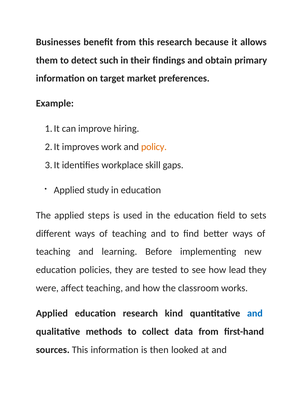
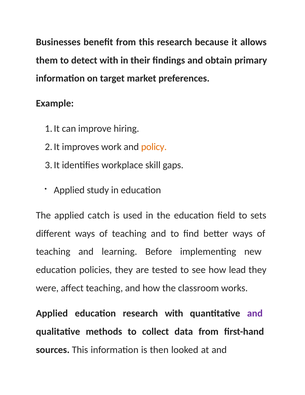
detect such: such -> with
steps: steps -> catch
research kind: kind -> with
and at (255, 313) colour: blue -> purple
